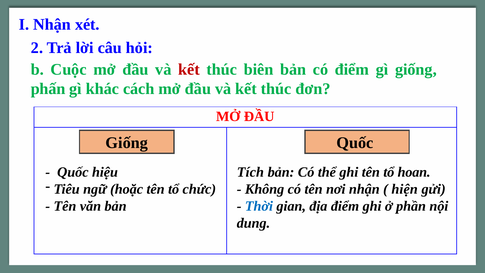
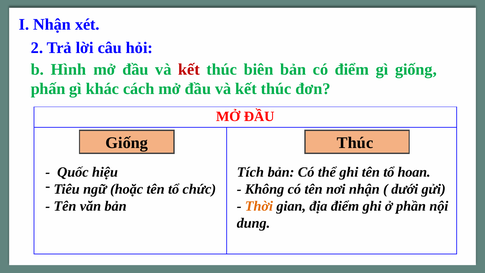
Cuộc: Cuộc -> Hình
Giống Quốc: Quốc -> Thúc
hiện: hiện -> dưới
Thời colour: blue -> orange
